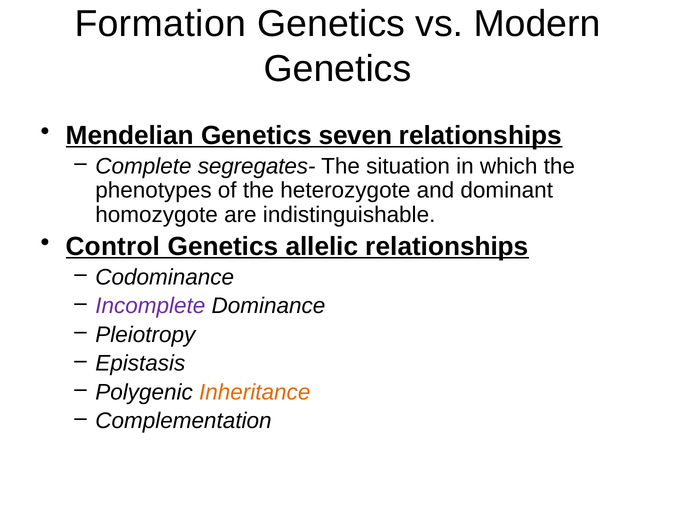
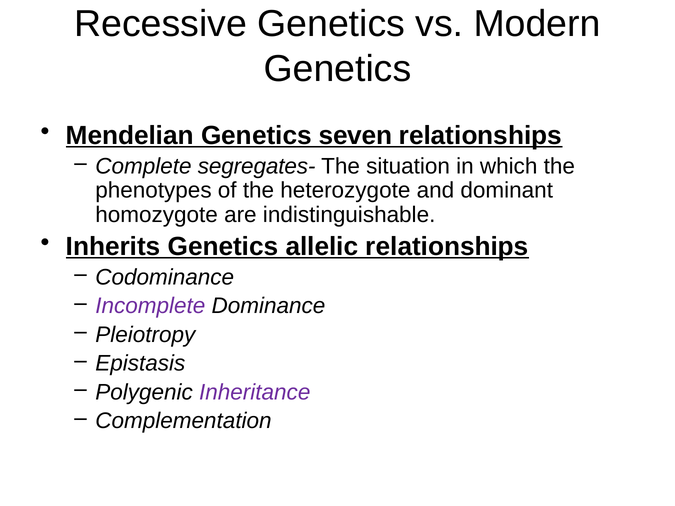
Formation: Formation -> Recessive
Control: Control -> Inherits
Inheritance colour: orange -> purple
